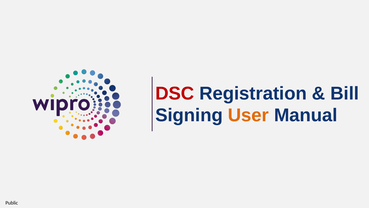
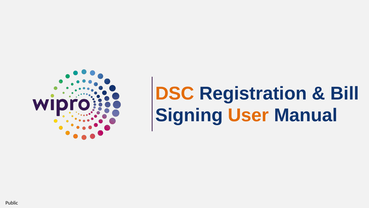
DSC colour: red -> orange
